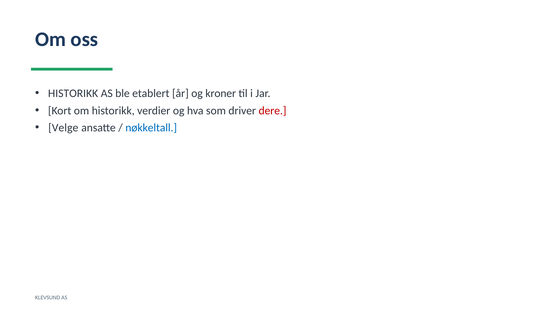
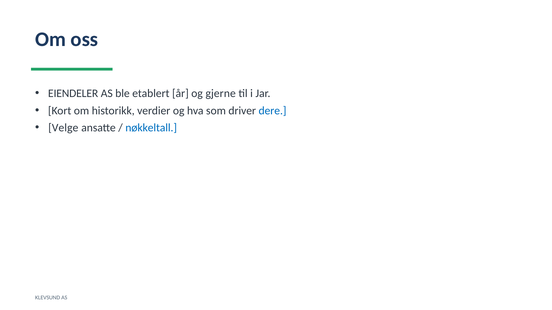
HISTORIKK at (73, 93): HISTORIKK -> EIENDELER
kroner: kroner -> gjerne
dere colour: red -> blue
